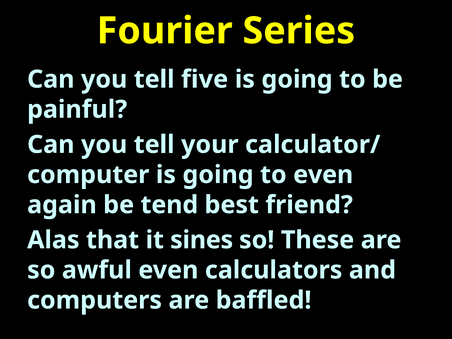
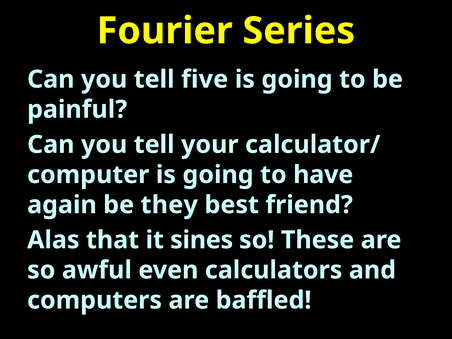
to even: even -> have
tend: tend -> they
